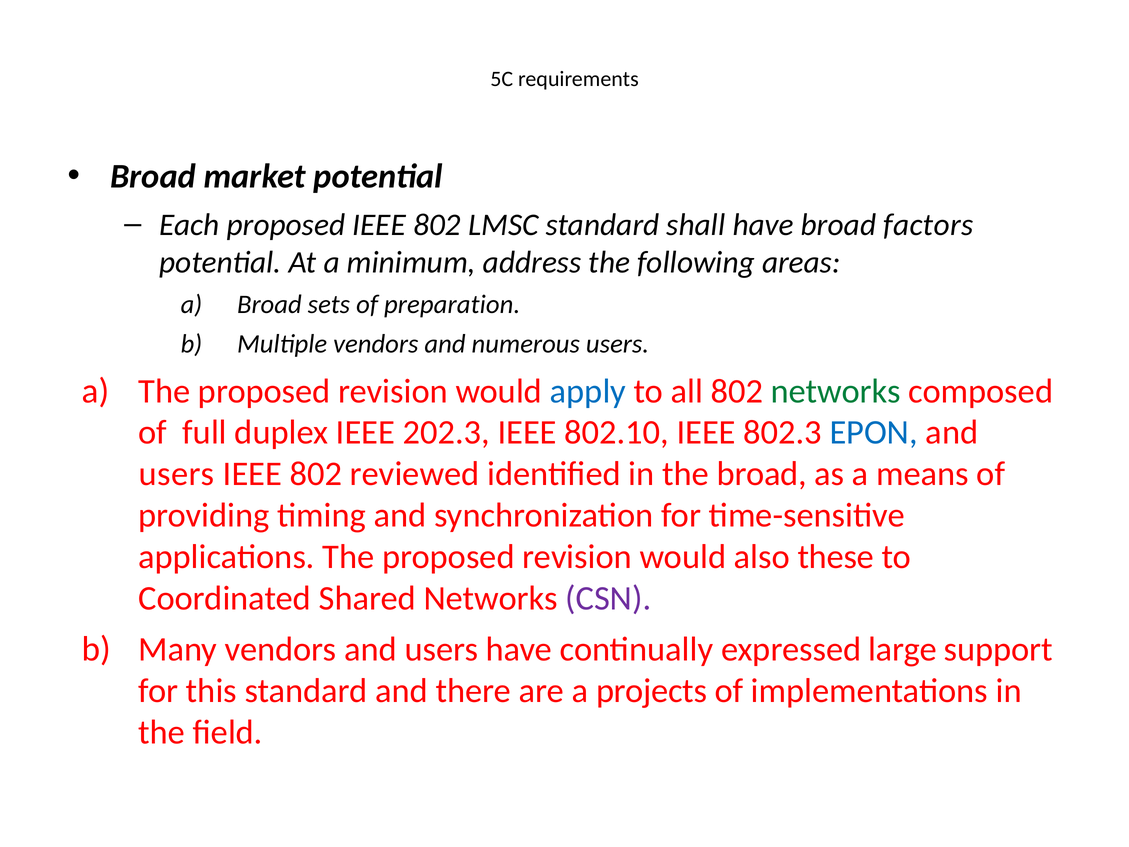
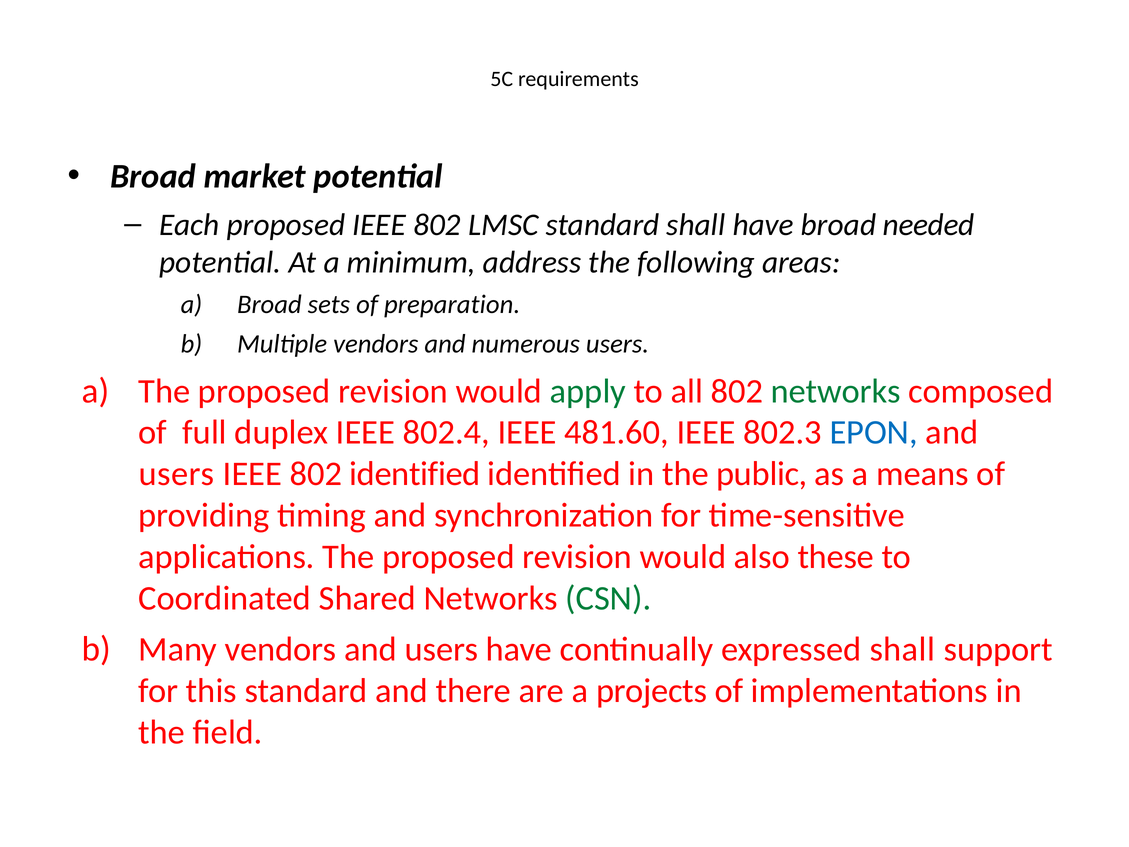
factors: factors -> needed
apply colour: blue -> green
202.3: 202.3 -> 802.4
802.10: 802.10 -> 481.60
802 reviewed: reviewed -> identified
the broad: broad -> public
CSN colour: purple -> green
expressed large: large -> shall
